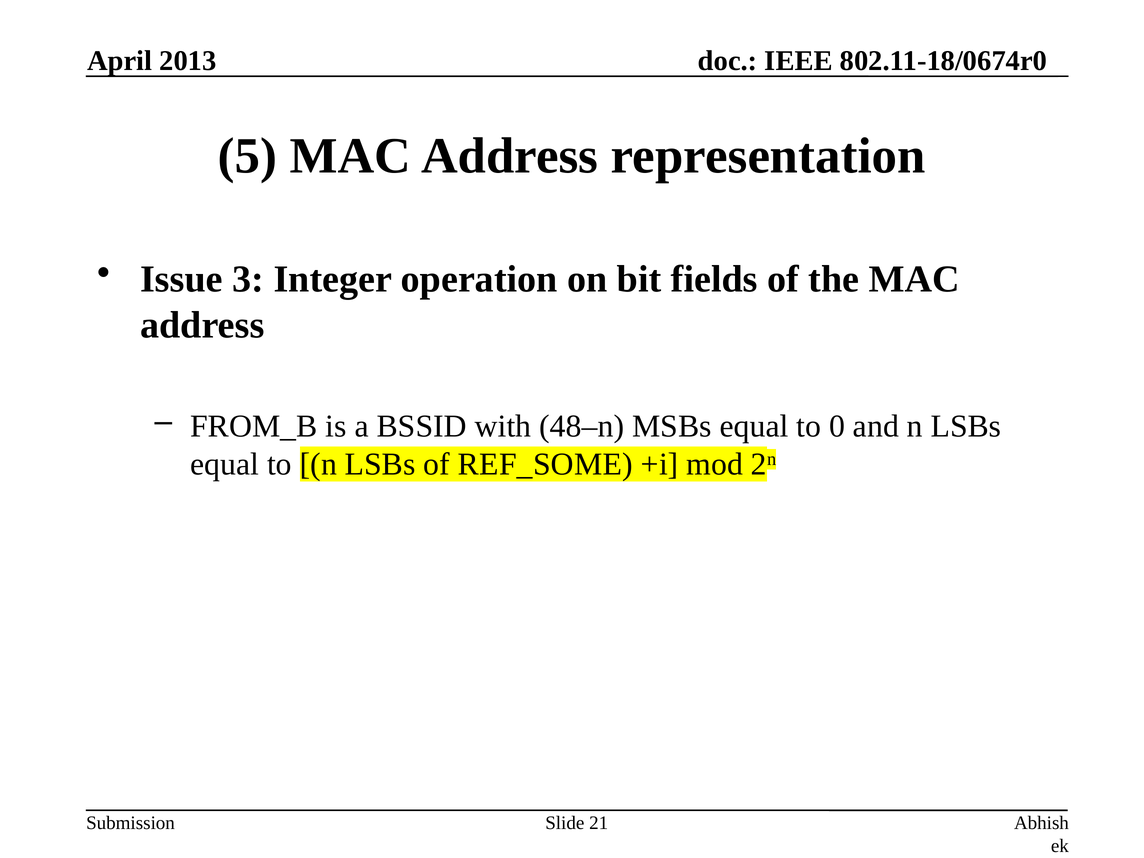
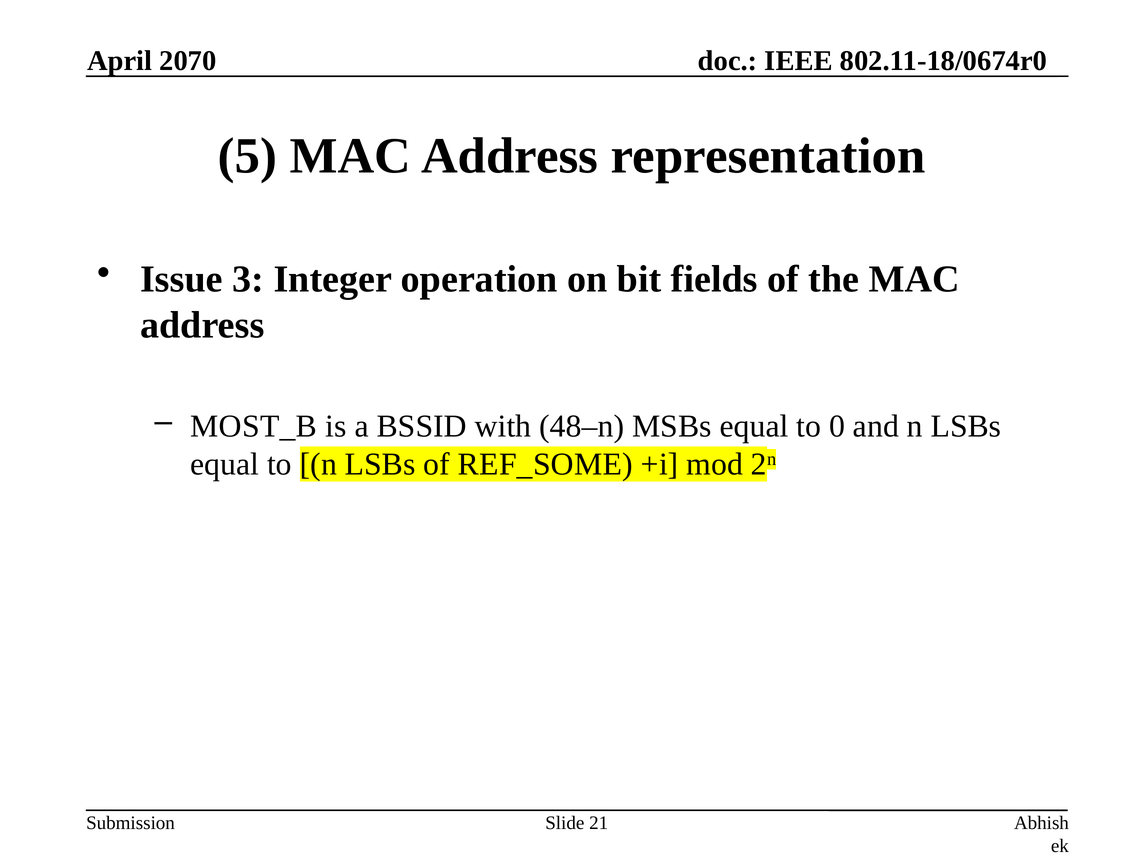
2013: 2013 -> 2070
FROM_B: FROM_B -> MOST_B
